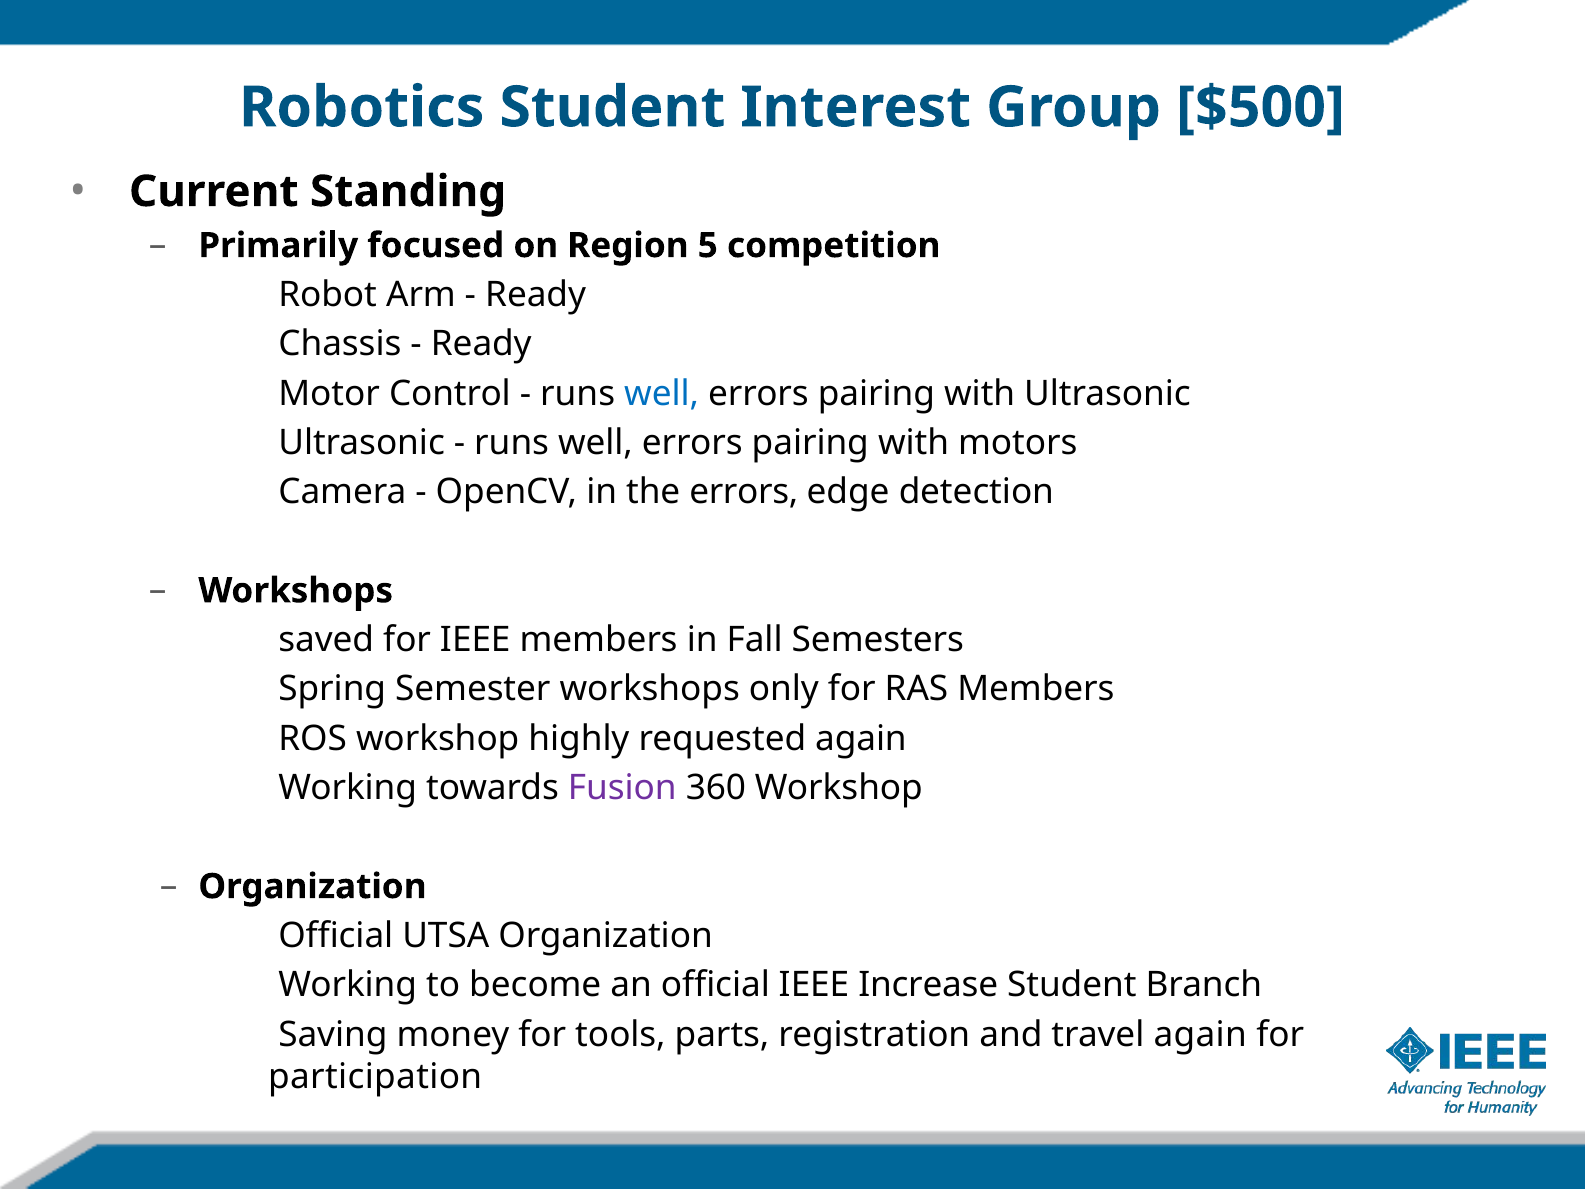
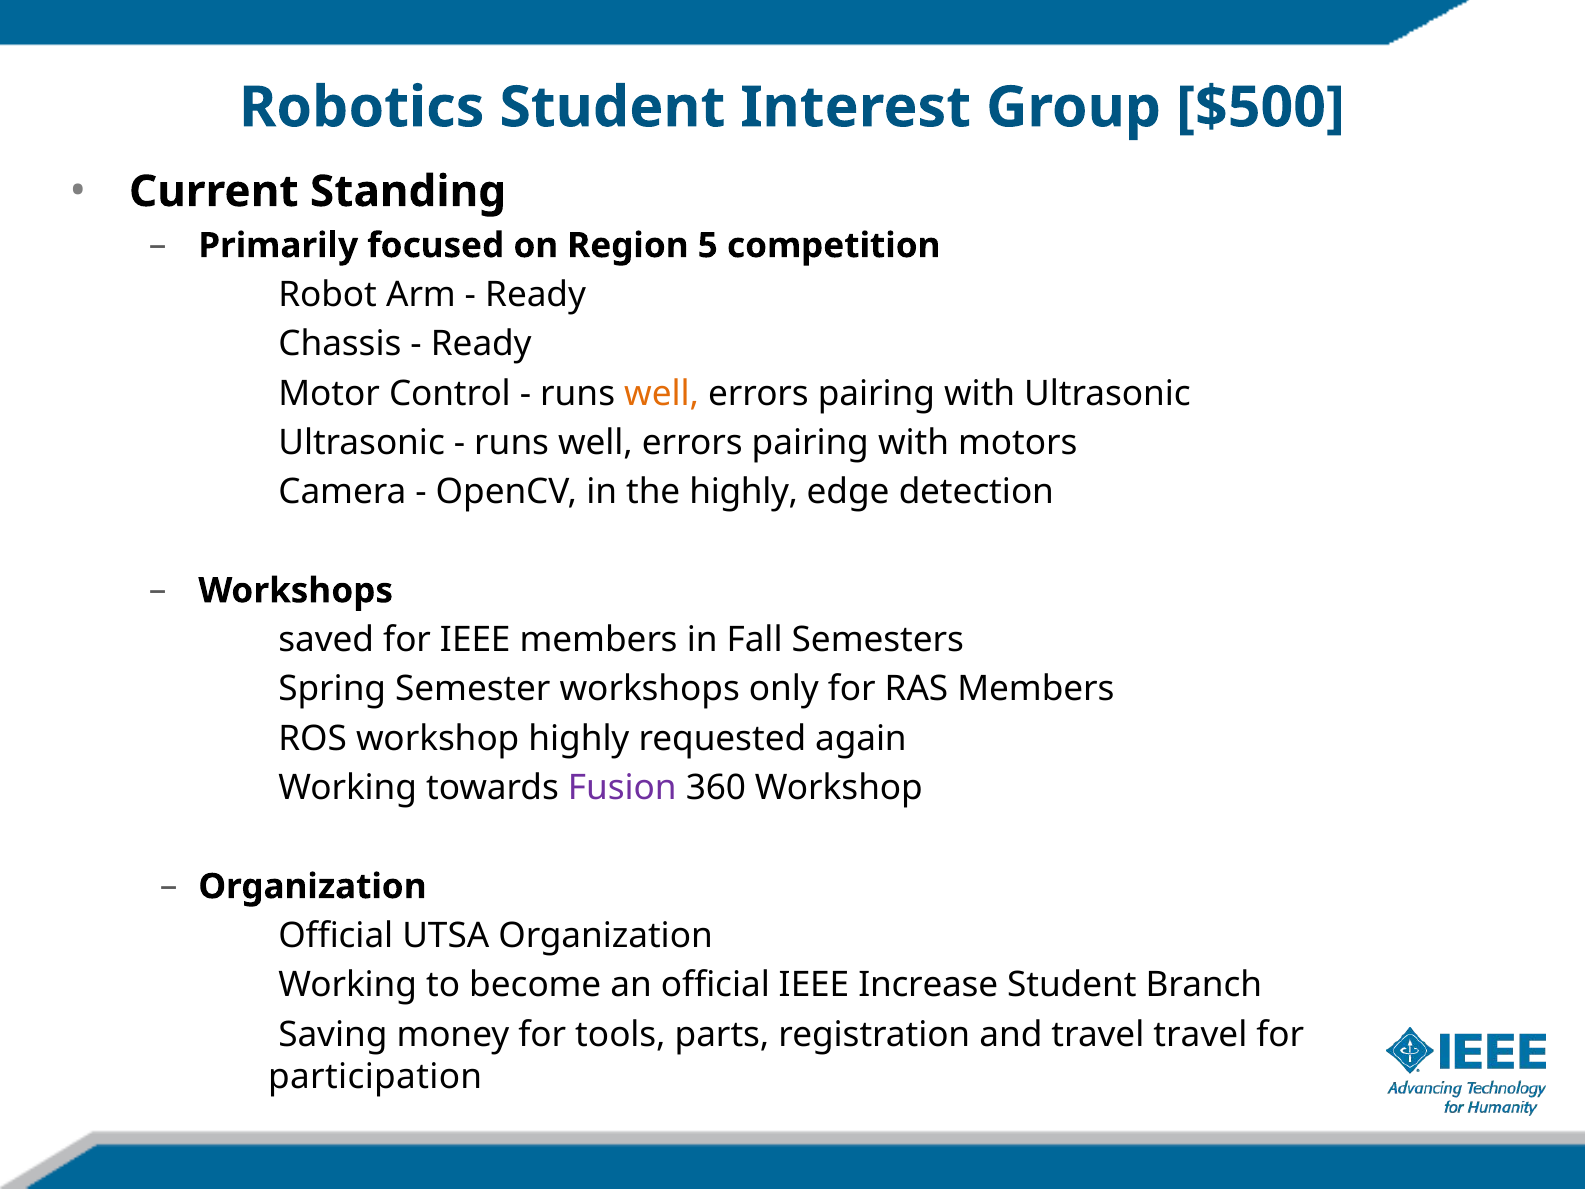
well at (662, 393) colour: blue -> orange
the errors: errors -> highly
travel again: again -> travel
